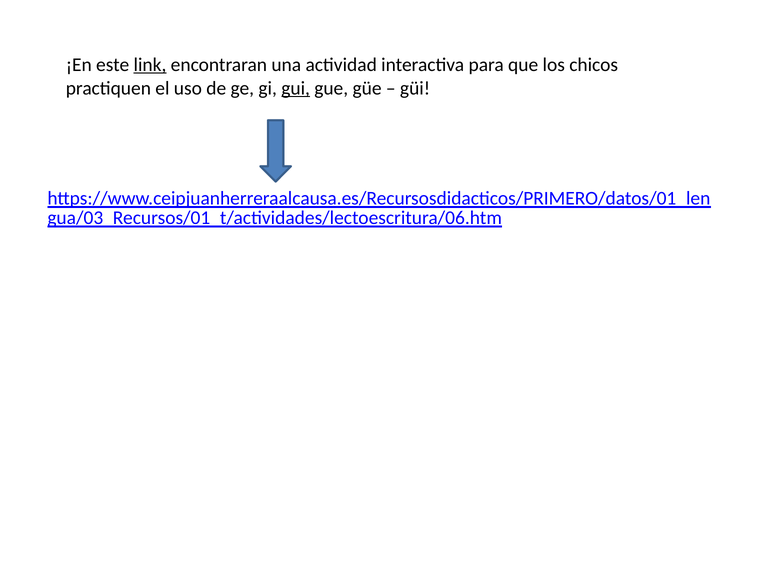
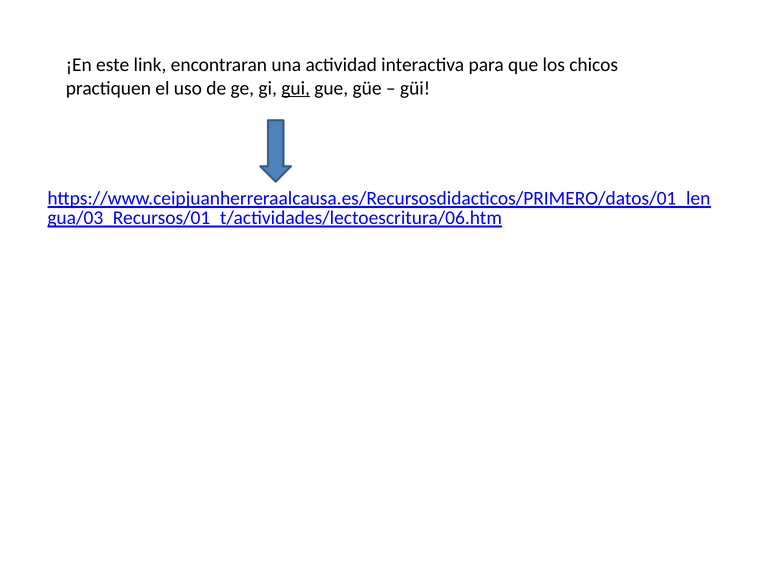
link underline: present -> none
